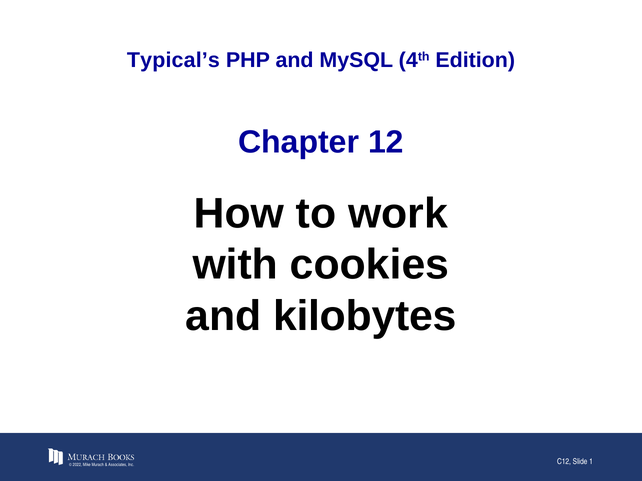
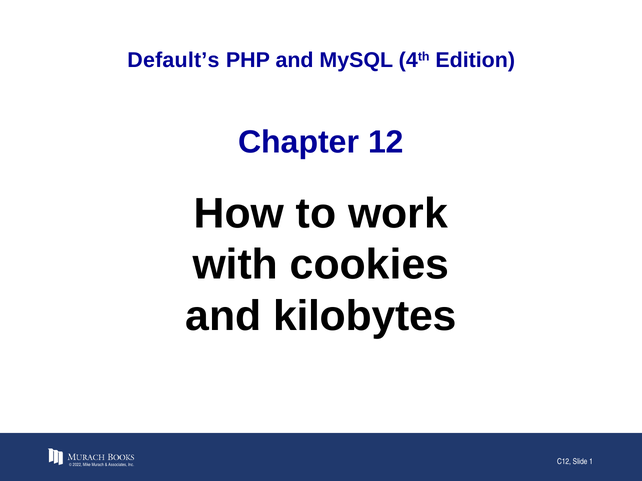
Typical’s: Typical’s -> Default’s
